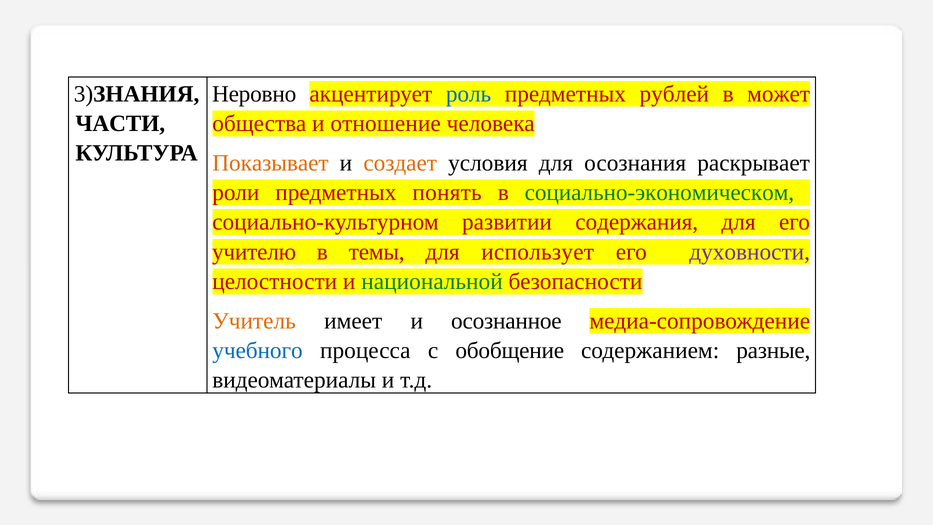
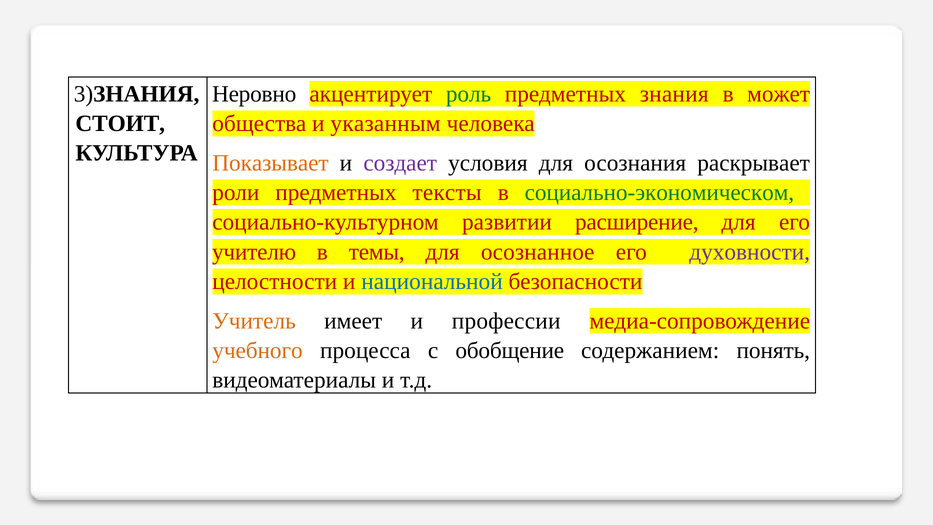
роль colour: blue -> green
рублей: рублей -> знания
ЧАСТИ: ЧАСТИ -> СТОИТ
отношение: отношение -> указанным
создает colour: orange -> purple
понять: понять -> тексты
содержания: содержания -> расширение
использует: использует -> осознанное
национальной colour: green -> blue
осознанное: осознанное -> профессии
учебного colour: blue -> orange
разные: разные -> понять
